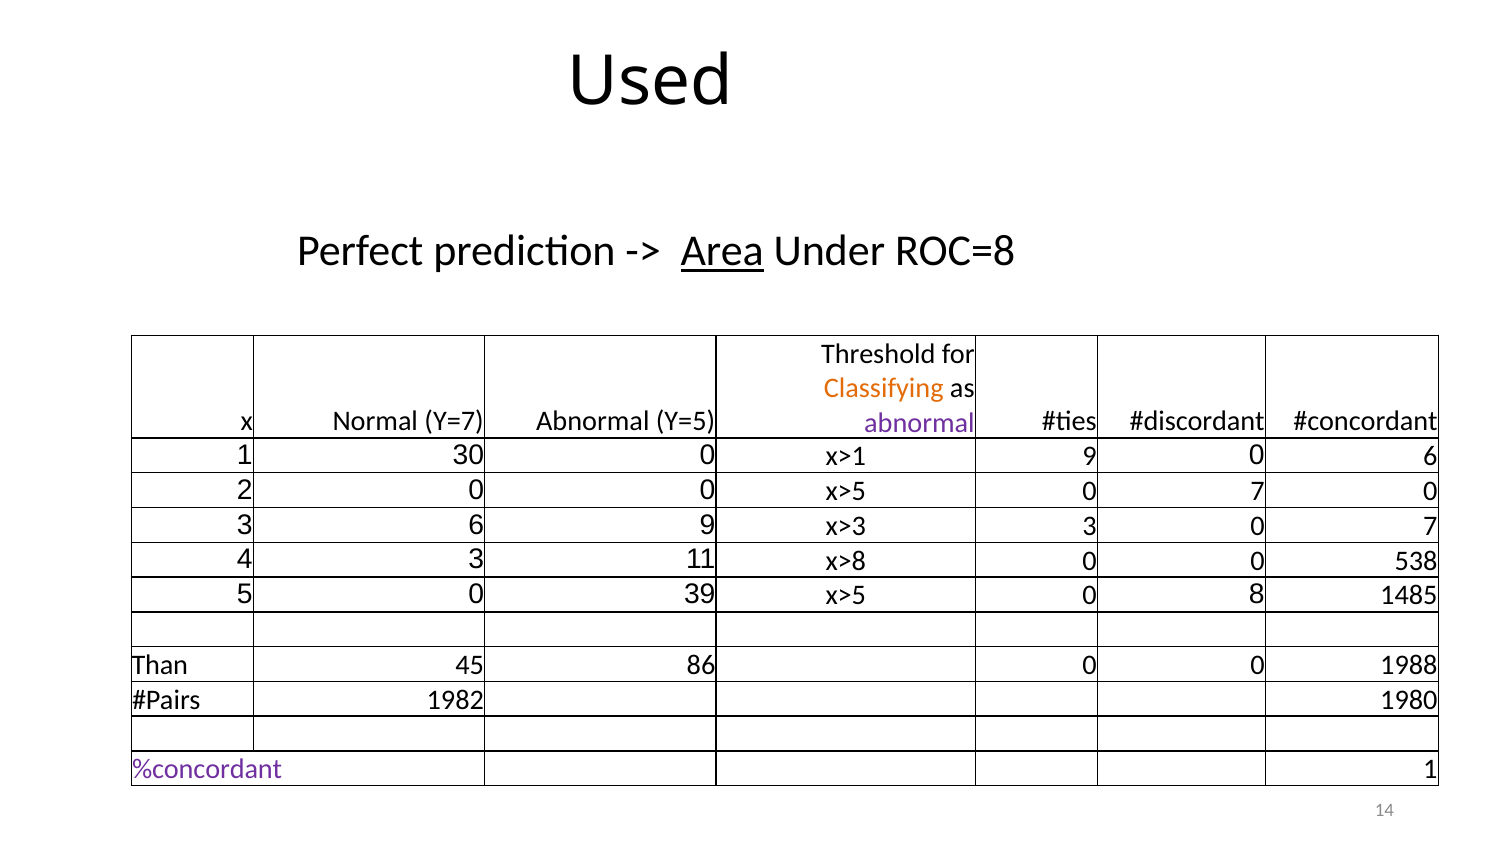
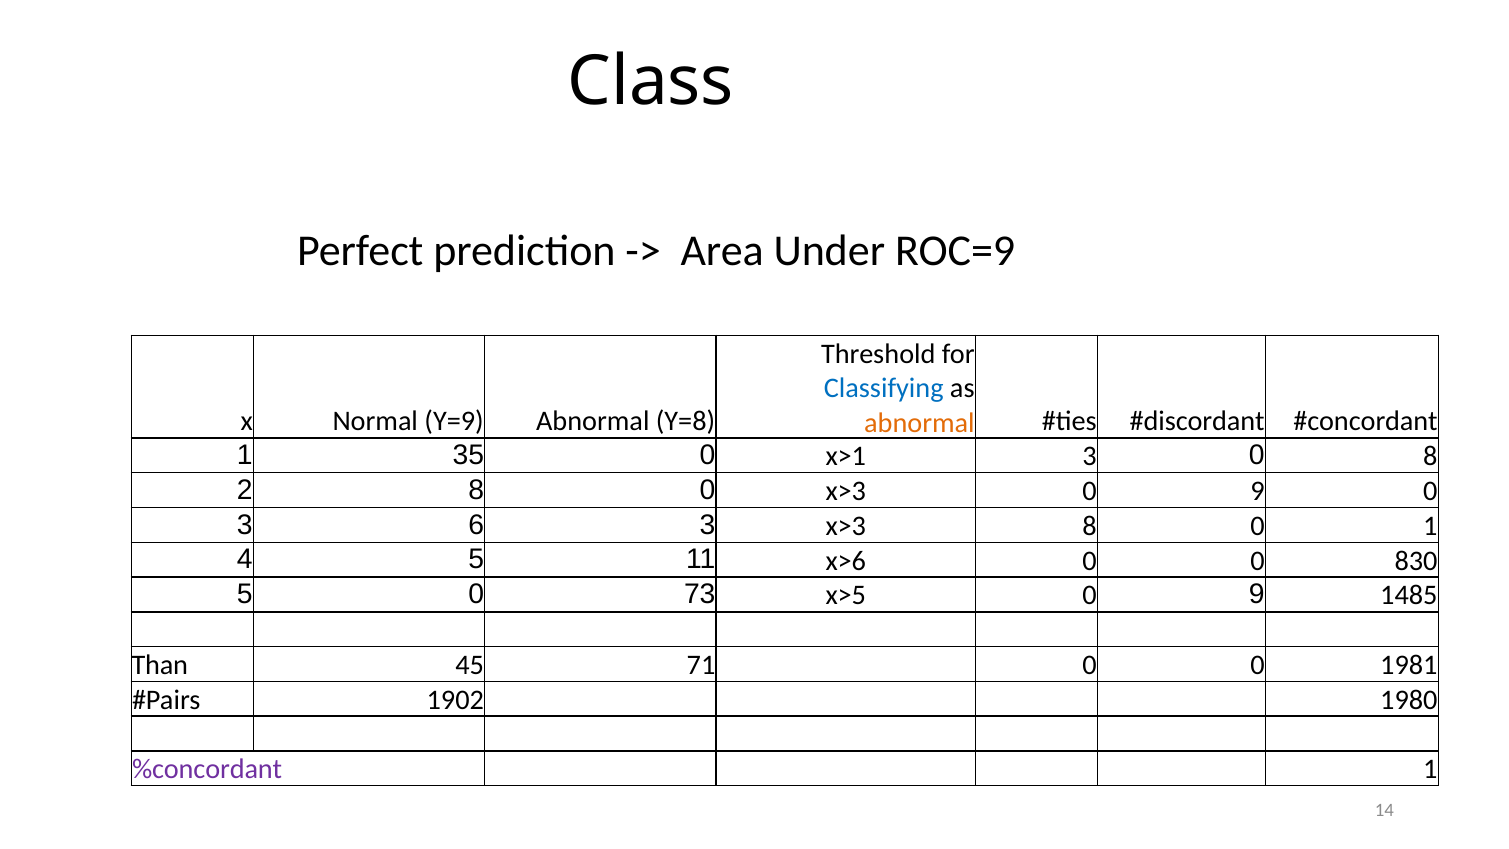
Used: Used -> Class
Area underline: present -> none
ROC=8: ROC=8 -> ROC=9
Classifying colour: orange -> blue
Y=7: Y=7 -> Y=9
Y=5: Y=5 -> Y=8
abnormal at (919, 423) colour: purple -> orange
30: 30 -> 35
x>1 9: 9 -> 3
0 6: 6 -> 8
2 0: 0 -> 8
0 x>5: x>5 -> x>3
7 at (1257, 491): 7 -> 9
6 9: 9 -> 3
x>3 3: 3 -> 8
7 at (1430, 526): 7 -> 1
4 3: 3 -> 5
x>8: x>8 -> x>6
538: 538 -> 830
39: 39 -> 73
x>5 0 8: 8 -> 9
86: 86 -> 71
1988: 1988 -> 1981
1982: 1982 -> 1902
